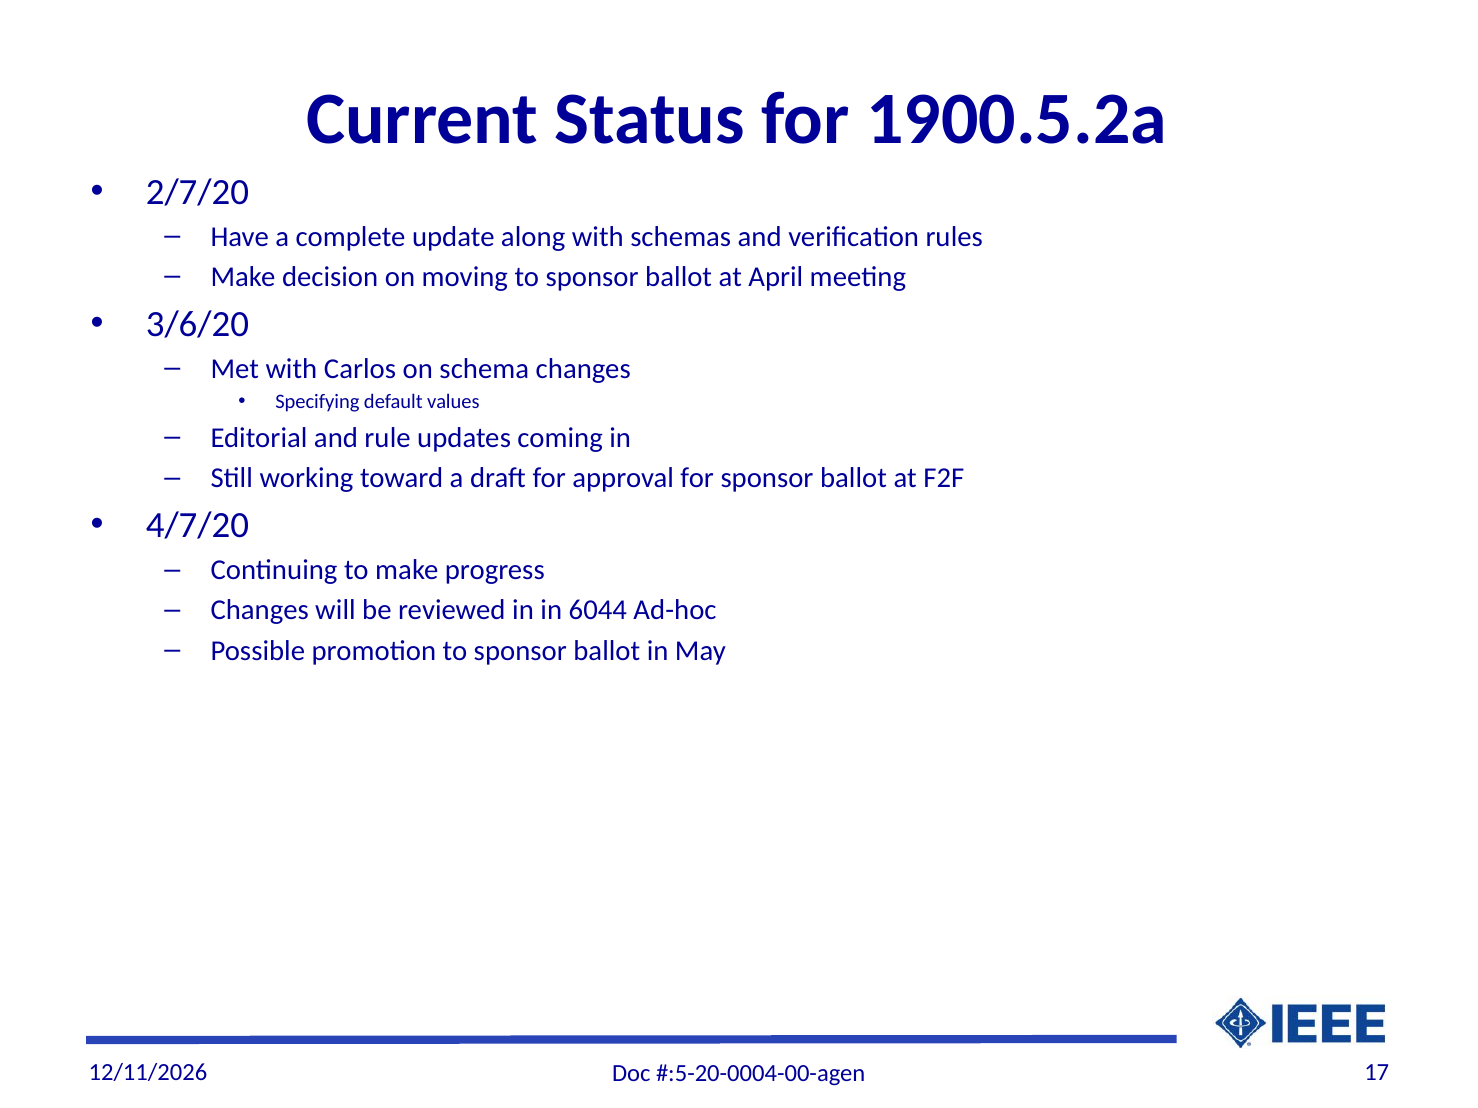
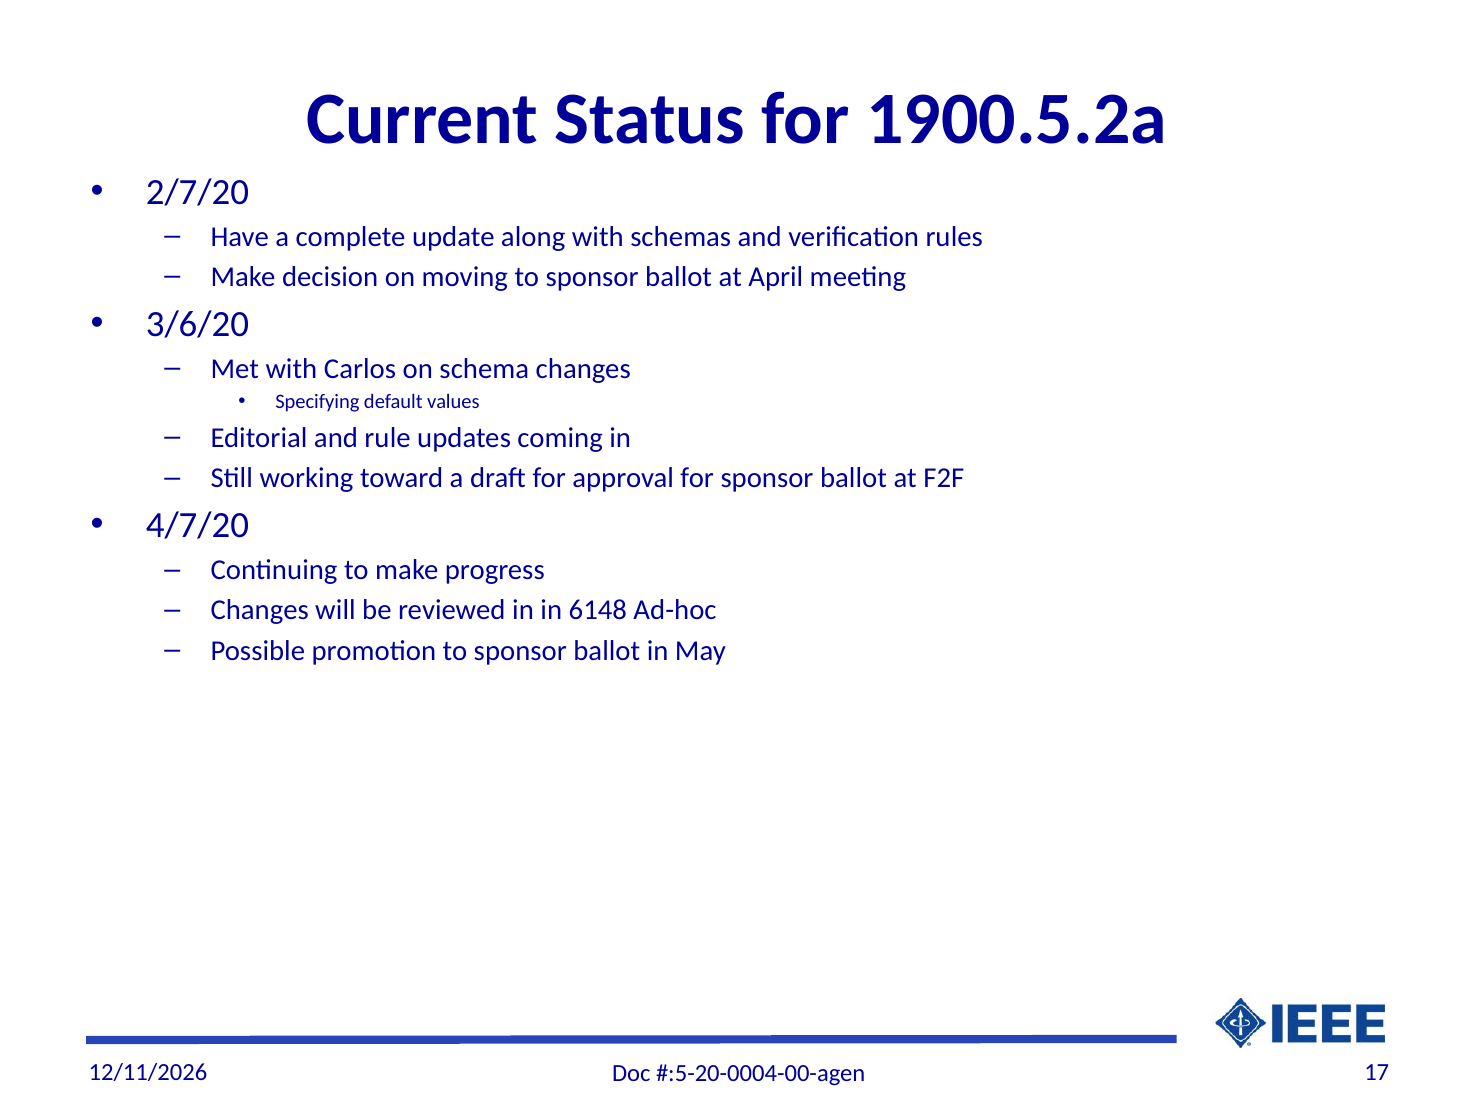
6044: 6044 -> 6148
